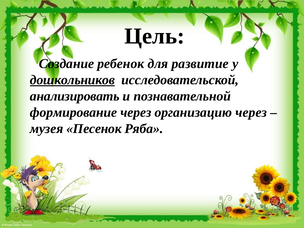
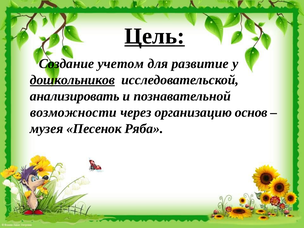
Цель underline: none -> present
ребенок: ребенок -> учетом
формирование: формирование -> возможности
организацию через: через -> основ
